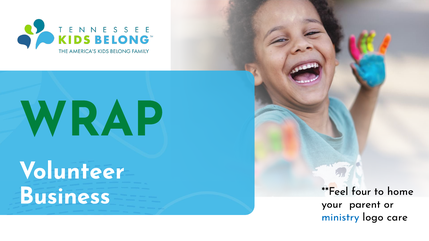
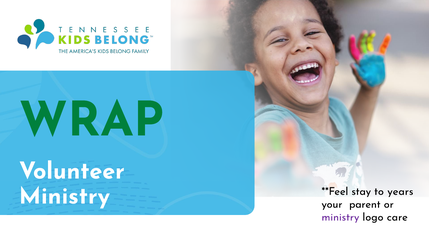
Business at (65, 196): Business -> Ministry
four: four -> stay
home: home -> years
ministry at (340, 217) colour: blue -> purple
